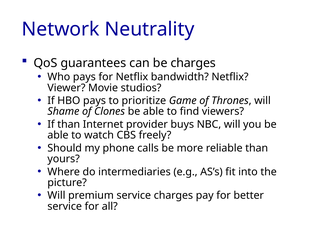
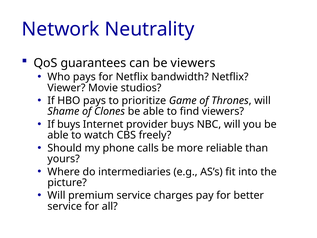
be charges: charges -> viewers
If than: than -> buys
